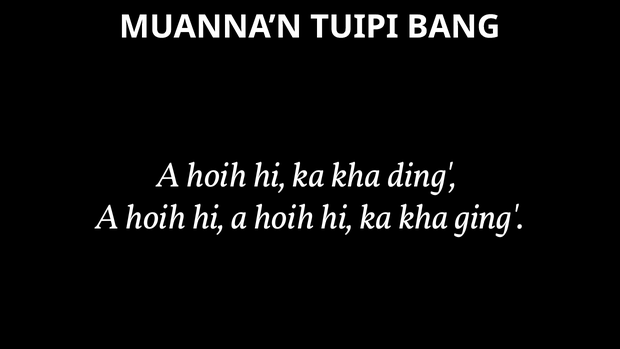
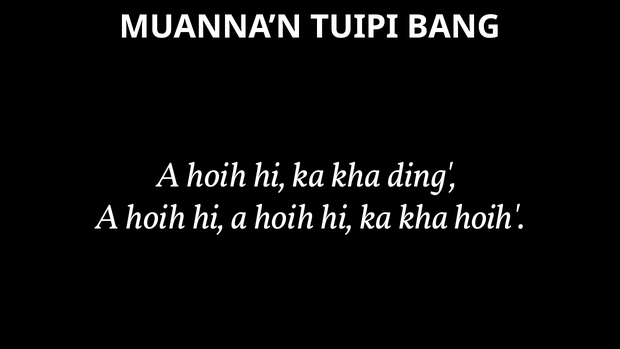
kha ging: ging -> hoih
